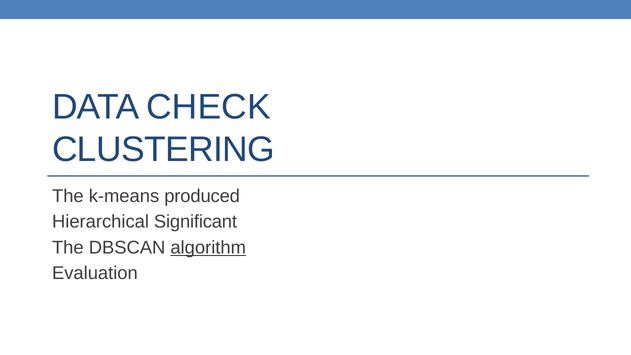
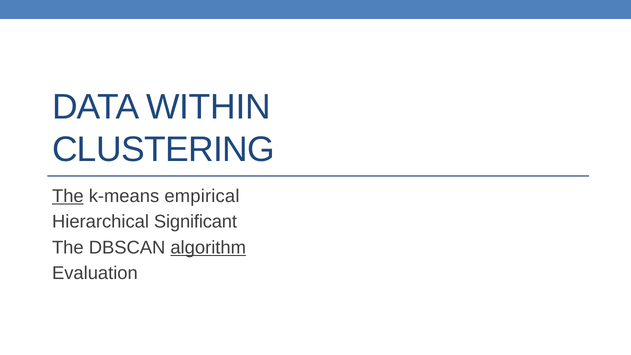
CHECK: CHECK -> WITHIN
The at (68, 196) underline: none -> present
produced: produced -> empirical
